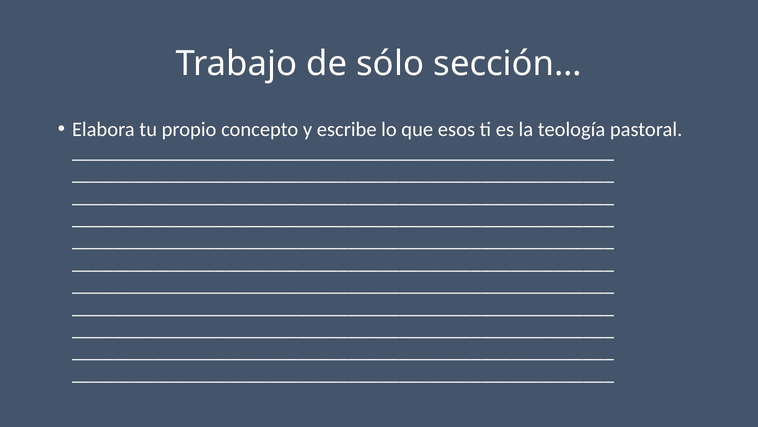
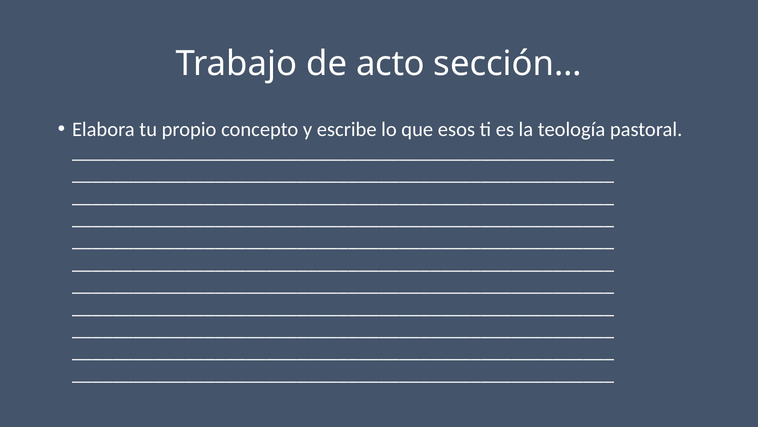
sólo: sólo -> acto
